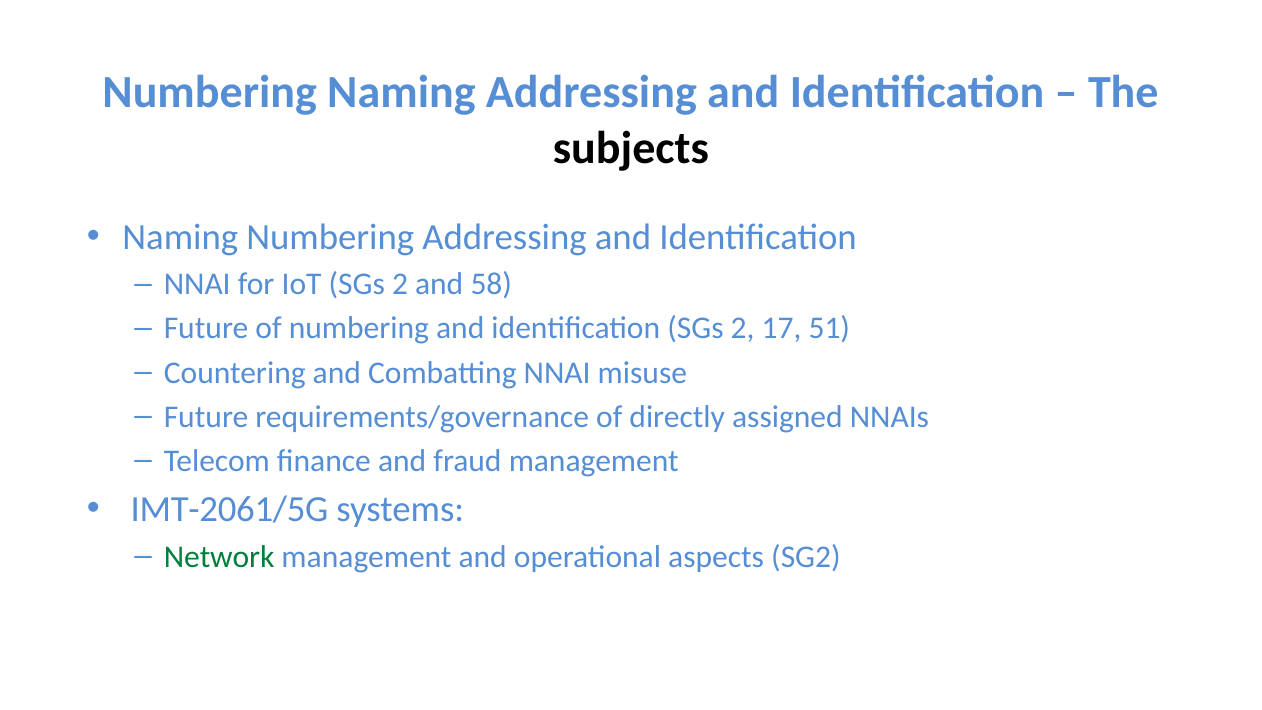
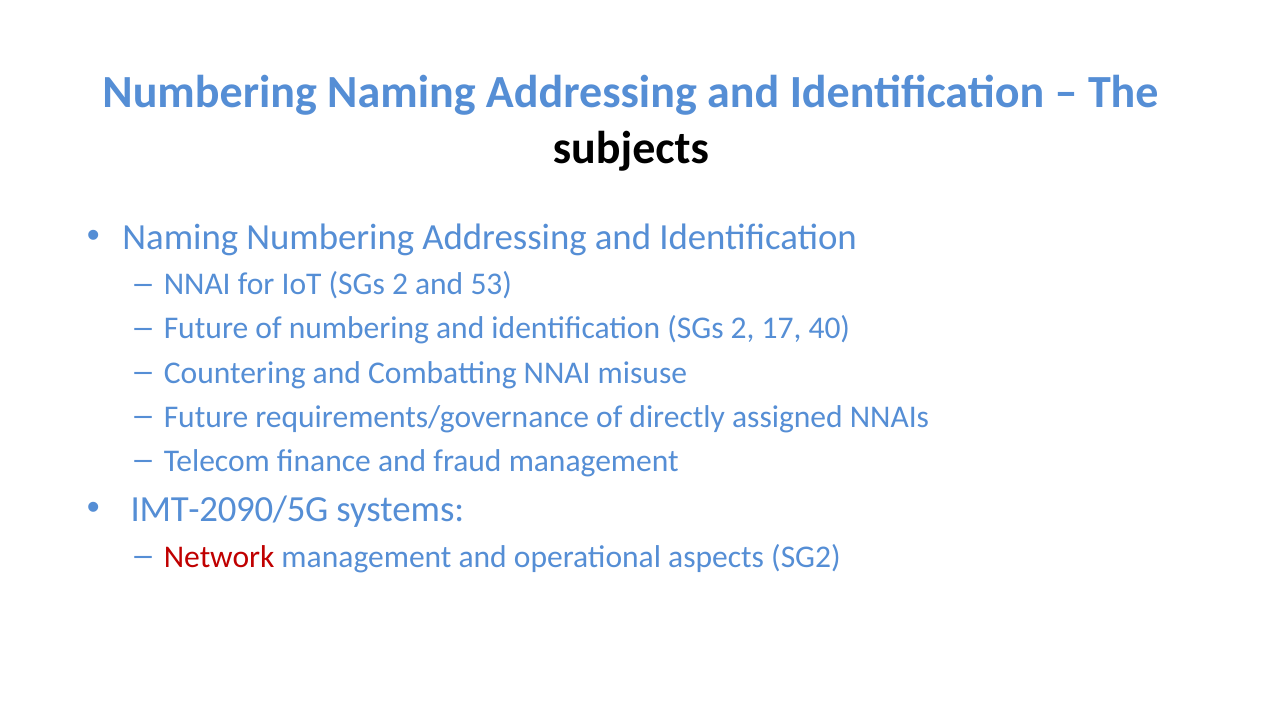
58: 58 -> 53
51: 51 -> 40
IMT-2061/5G: IMT-2061/5G -> IMT-2090/5G
Network colour: green -> red
